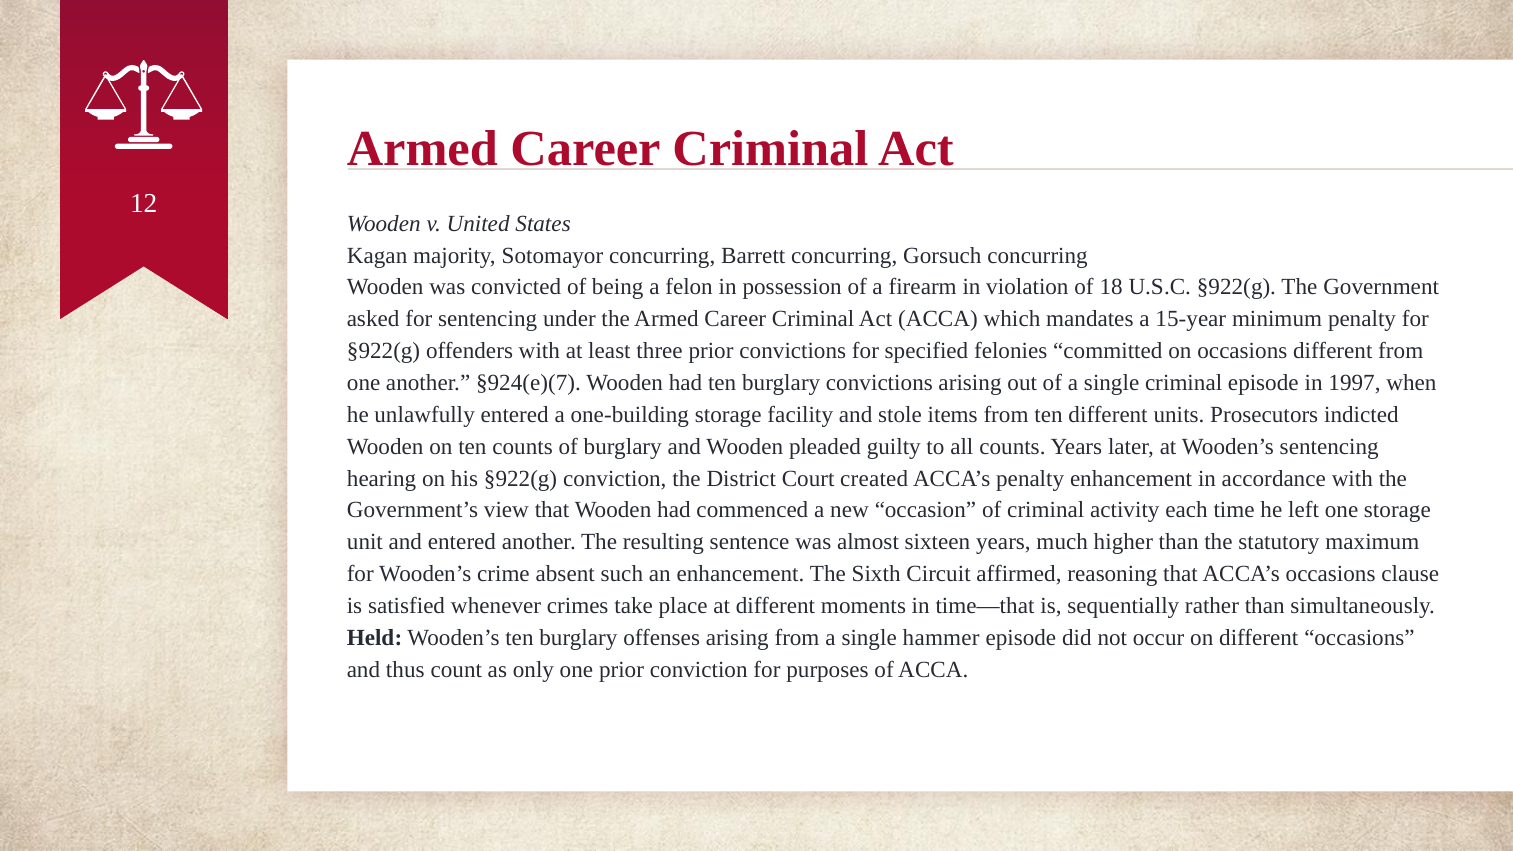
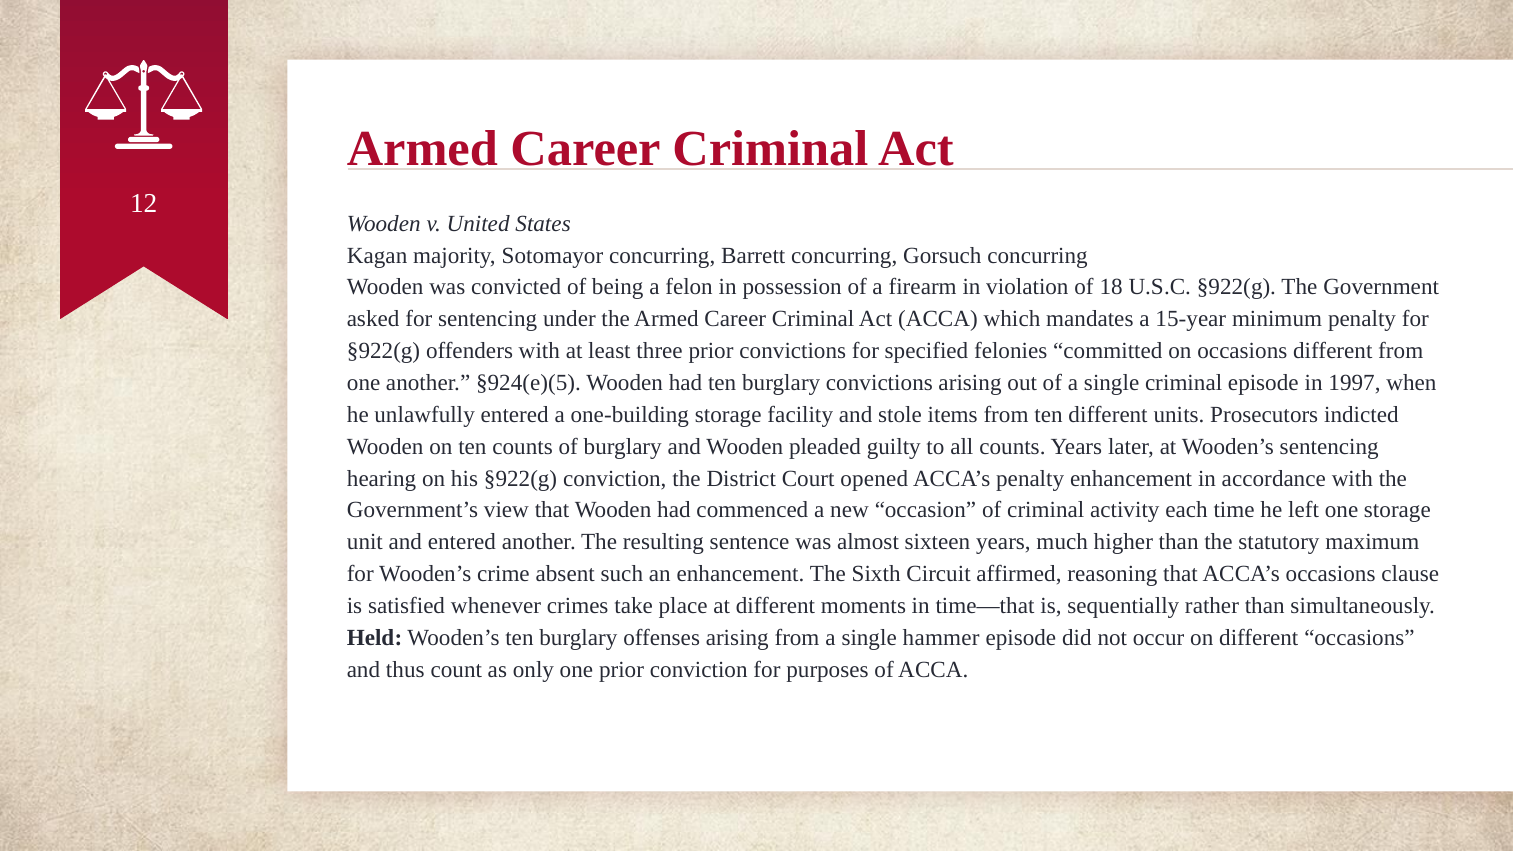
§924(e)(7: §924(e)(7 -> §924(e)(5
created: created -> opened
